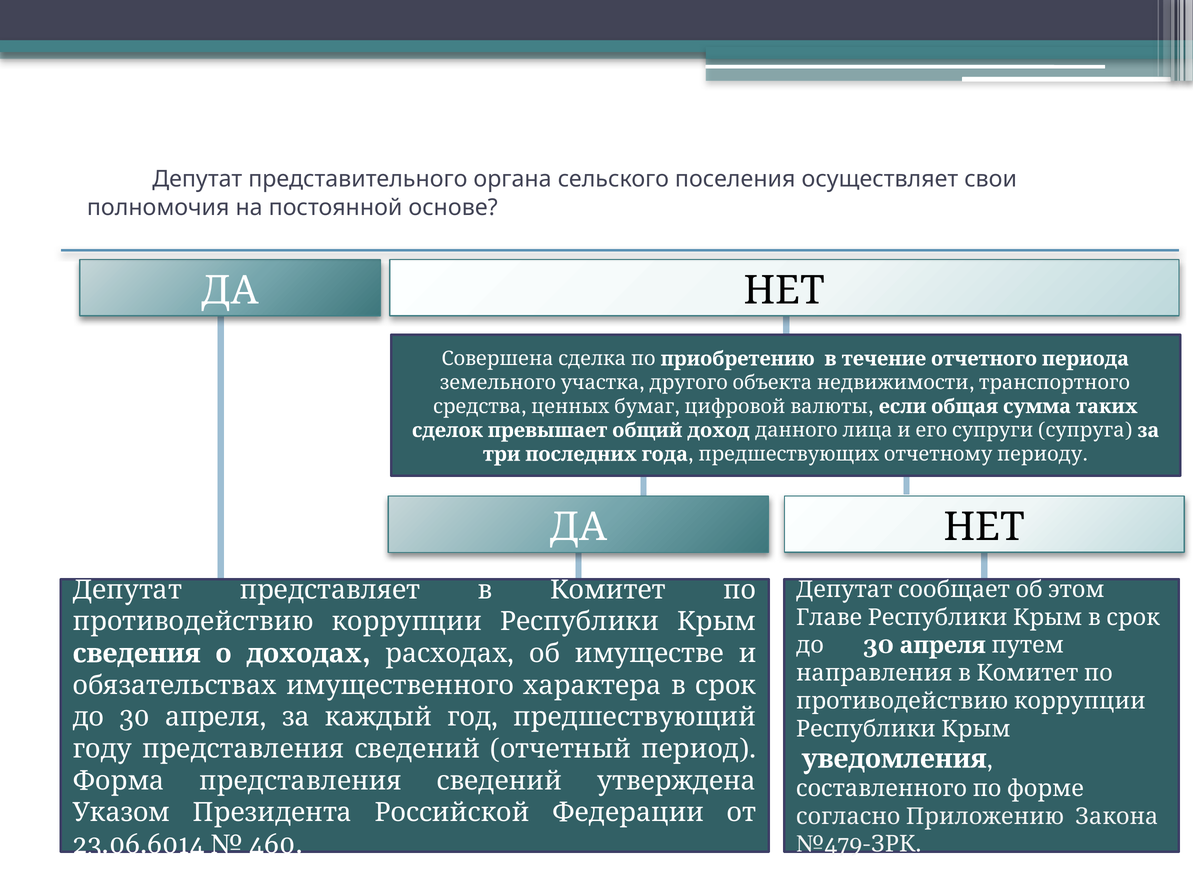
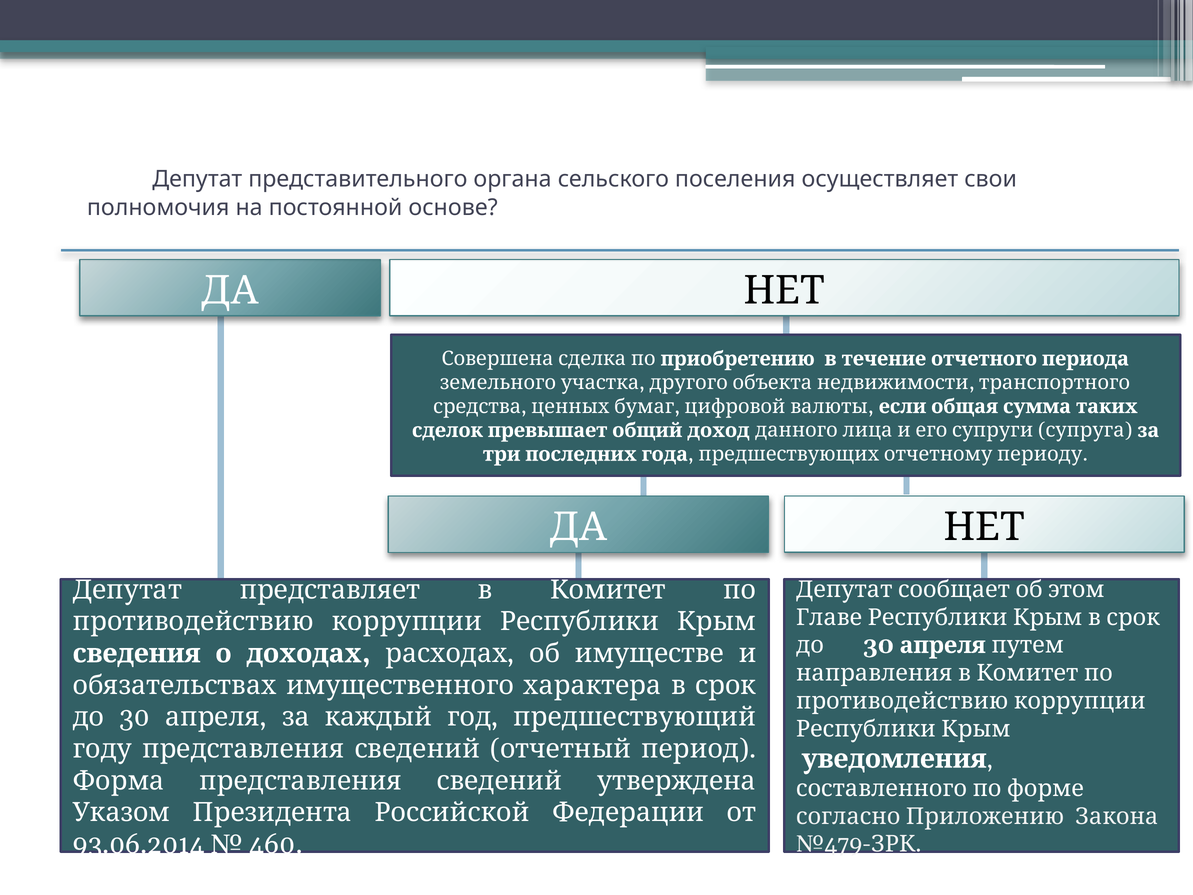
23.06.6014: 23.06.6014 -> 93.06.2014
